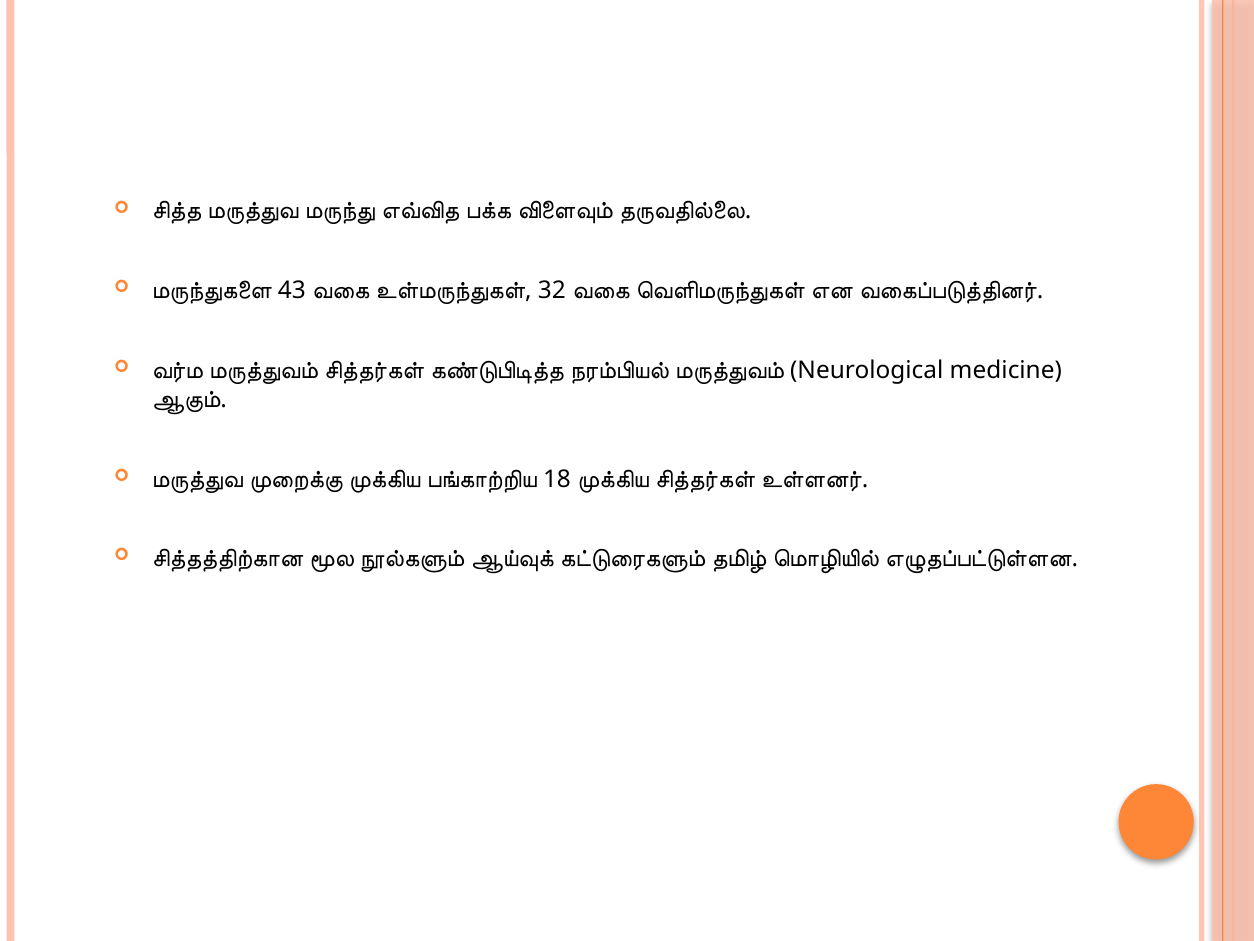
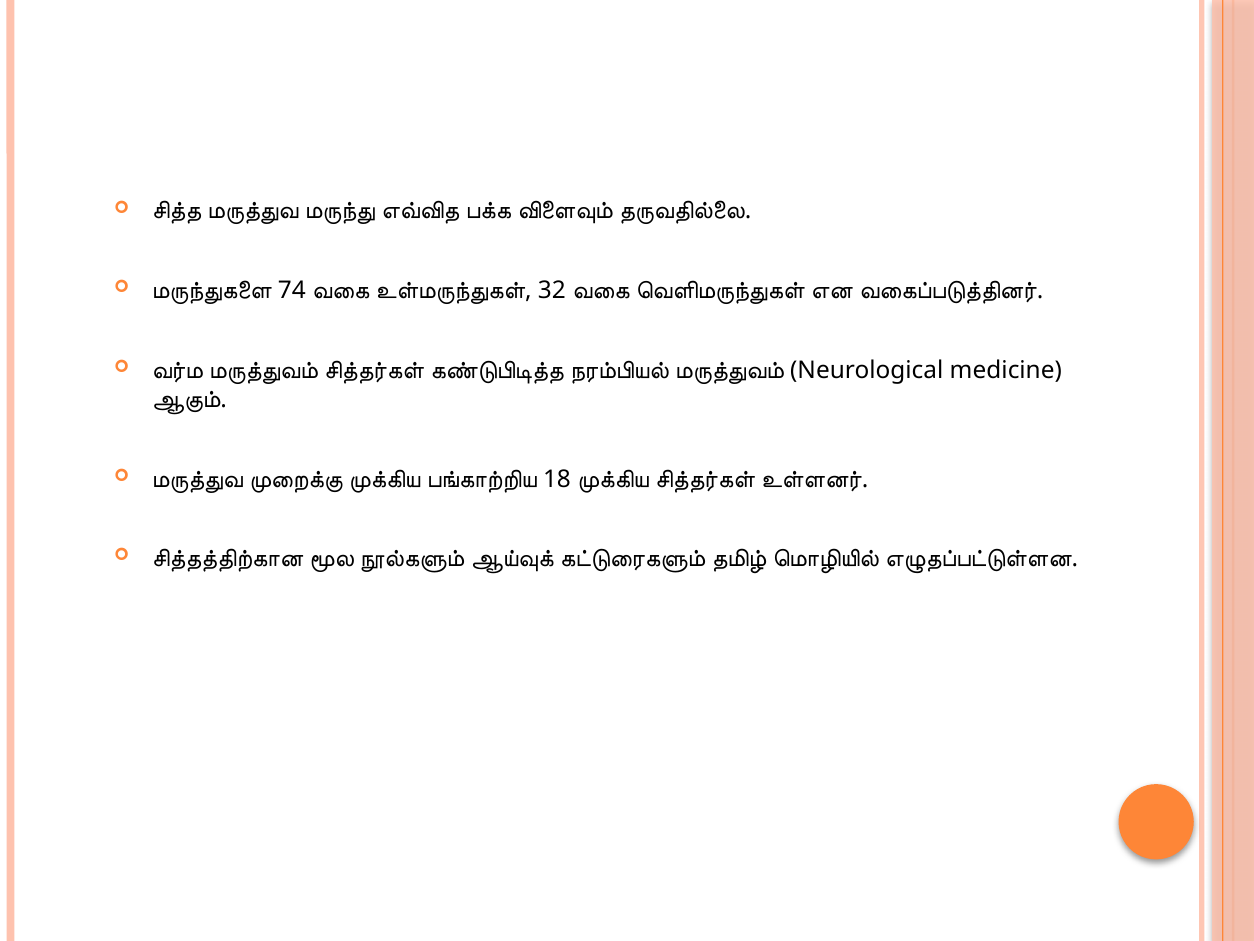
43: 43 -> 74
